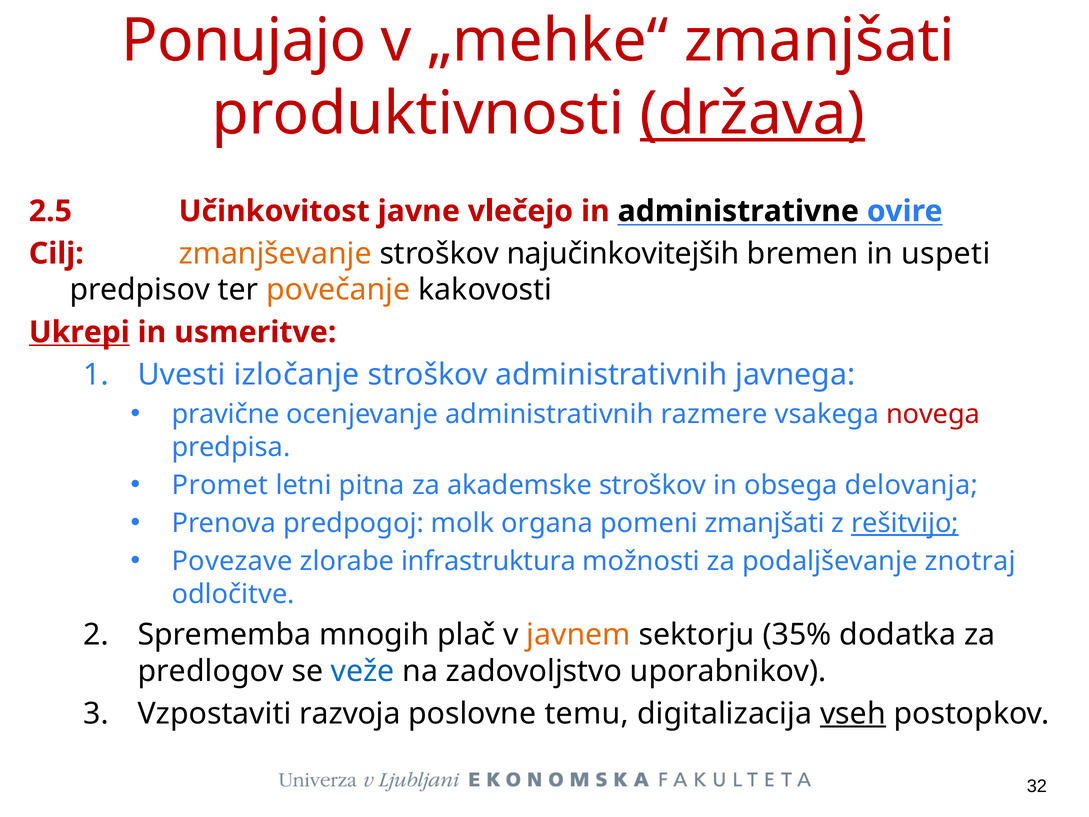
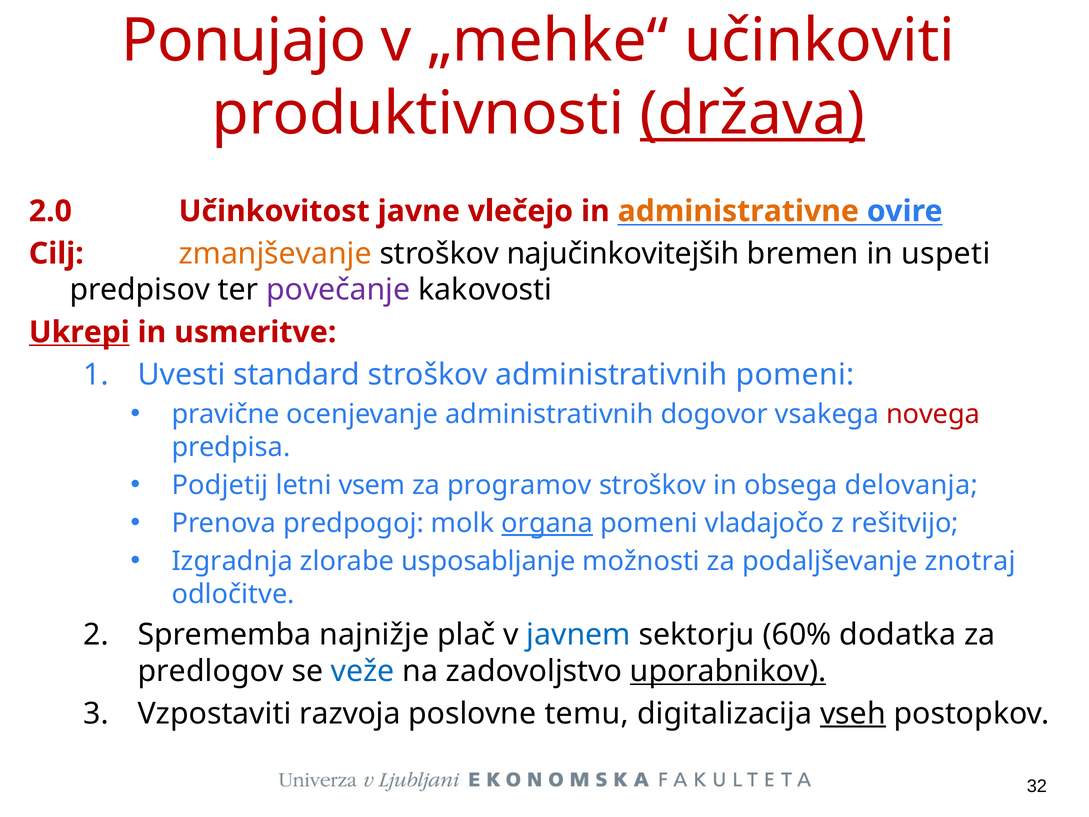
„mehke“ zmanjšati: zmanjšati -> učinkoviti
2.5: 2.5 -> 2.0
administrativne colour: black -> orange
povečanje colour: orange -> purple
izločanje: izločanje -> standard
administrativnih javnega: javnega -> pomeni
razmere: razmere -> dogovor
Promet: Promet -> Podjetij
pitna: pitna -> vsem
akademske: akademske -> programov
organa underline: none -> present
pomeni zmanjšati: zmanjšati -> vladajočo
rešitvijo underline: present -> none
Povezave: Povezave -> Izgradnja
infrastruktura: infrastruktura -> usposabljanje
mnogih: mnogih -> najnižje
javnem colour: orange -> blue
35%: 35% -> 60%
uporabnikov underline: none -> present
